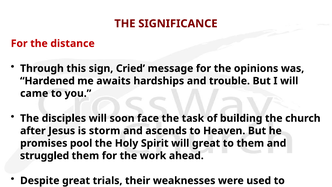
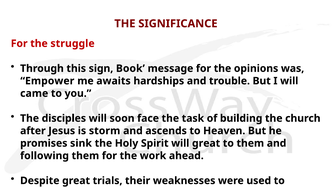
distance: distance -> struggle
Cried: Cried -> Book
Hardened: Hardened -> Empower
pool: pool -> sink
struggled: struggled -> following
